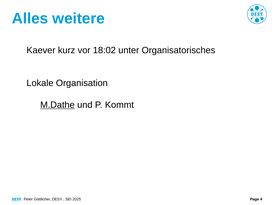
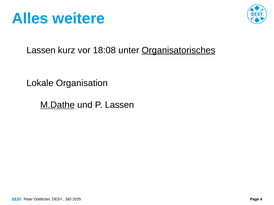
Kaever at (41, 50): Kaever -> Lassen
18:02: 18:02 -> 18:08
Organisatorisches underline: none -> present
P Kommt: Kommt -> Lassen
